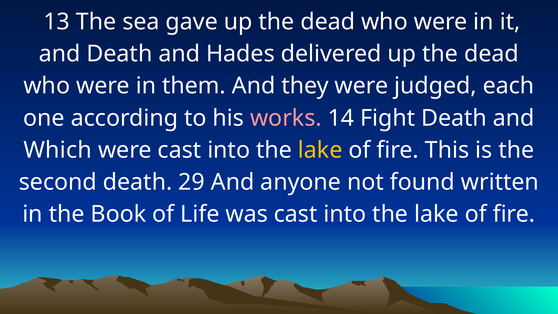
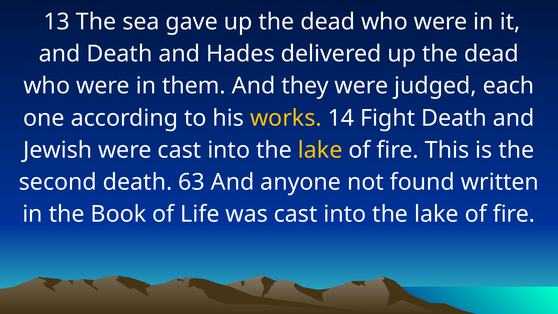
works colour: pink -> yellow
Which: Which -> Jewish
29: 29 -> 63
